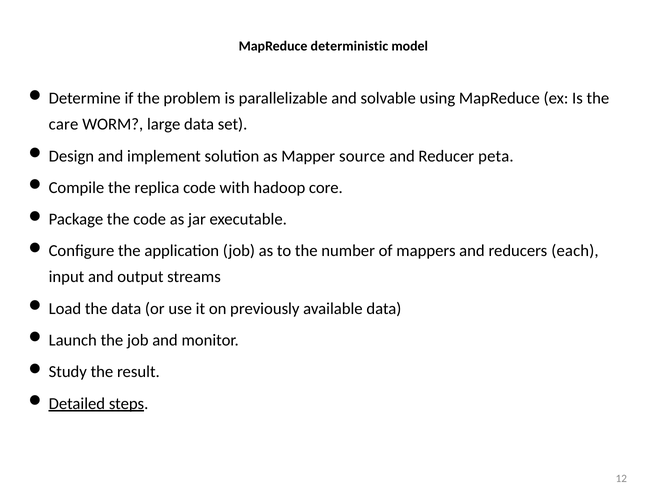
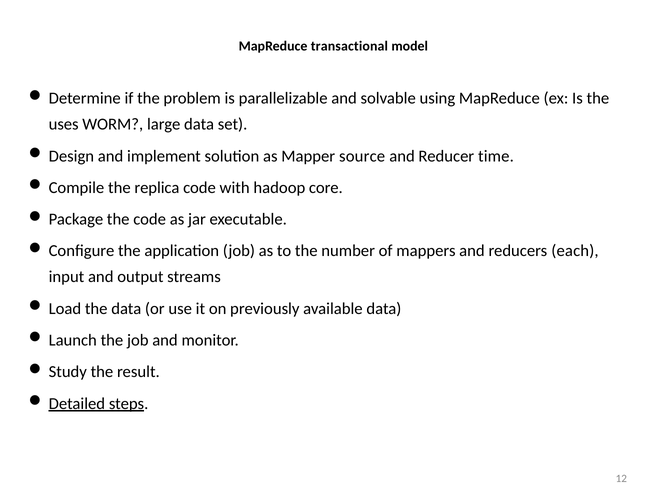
deterministic: deterministic -> transactional
care: care -> uses
peta: peta -> time
